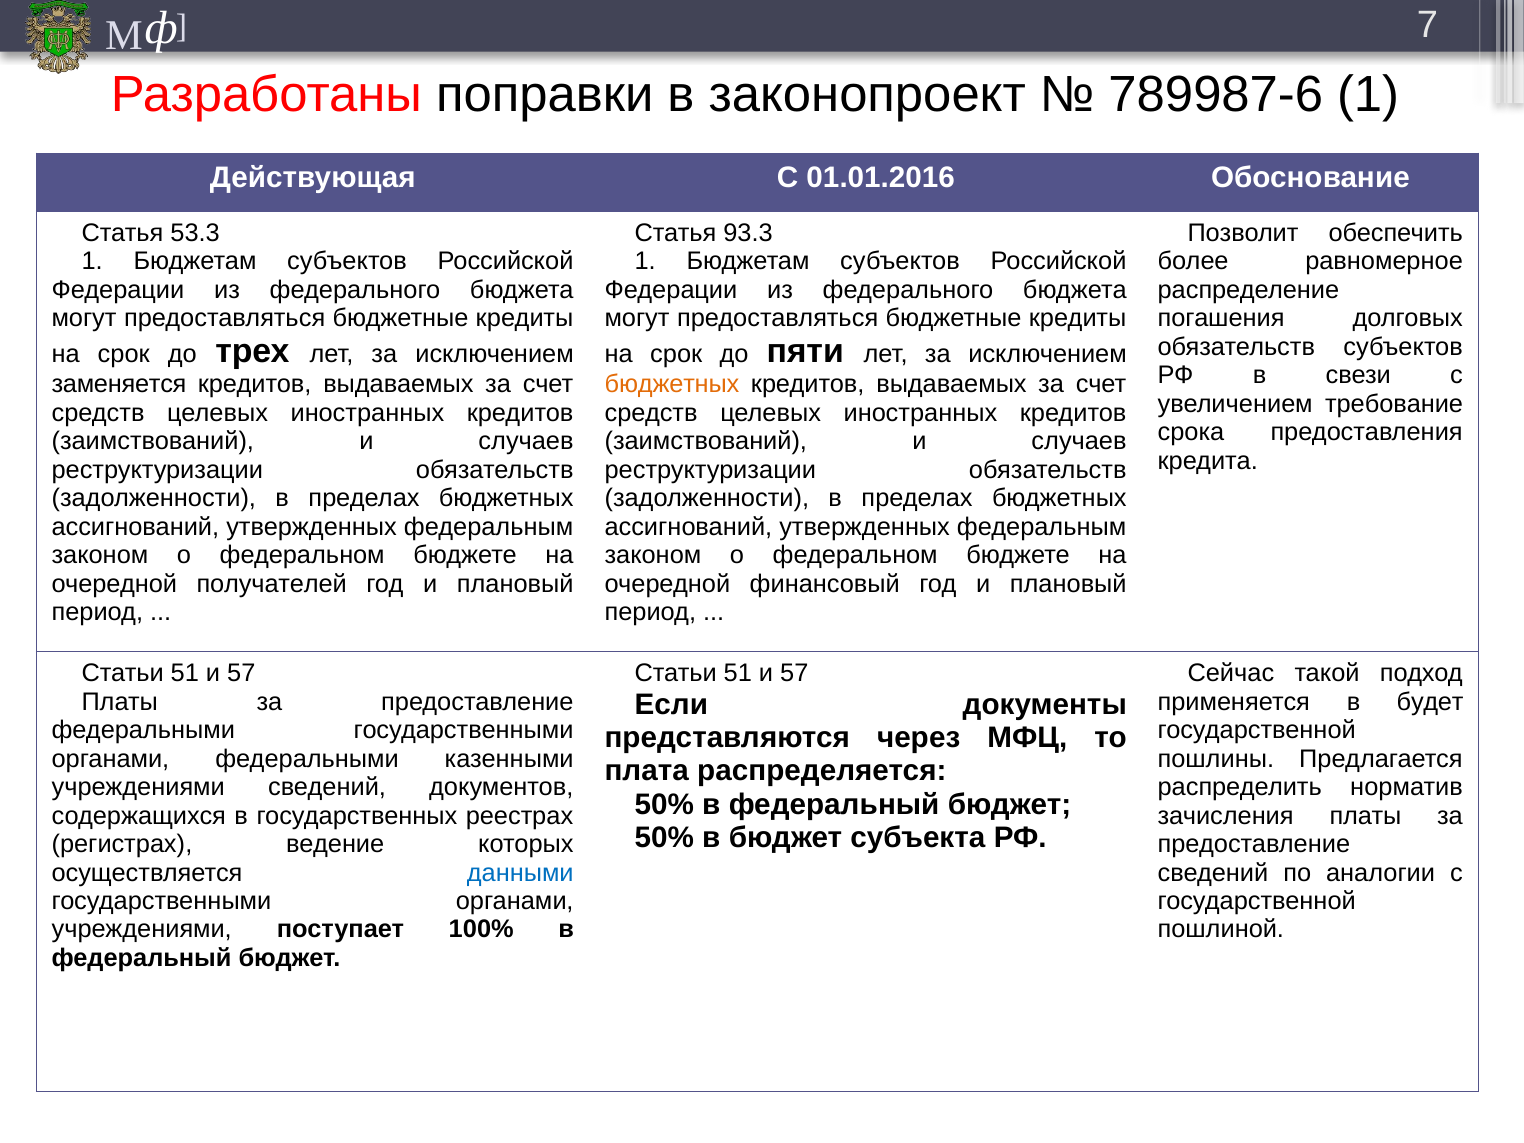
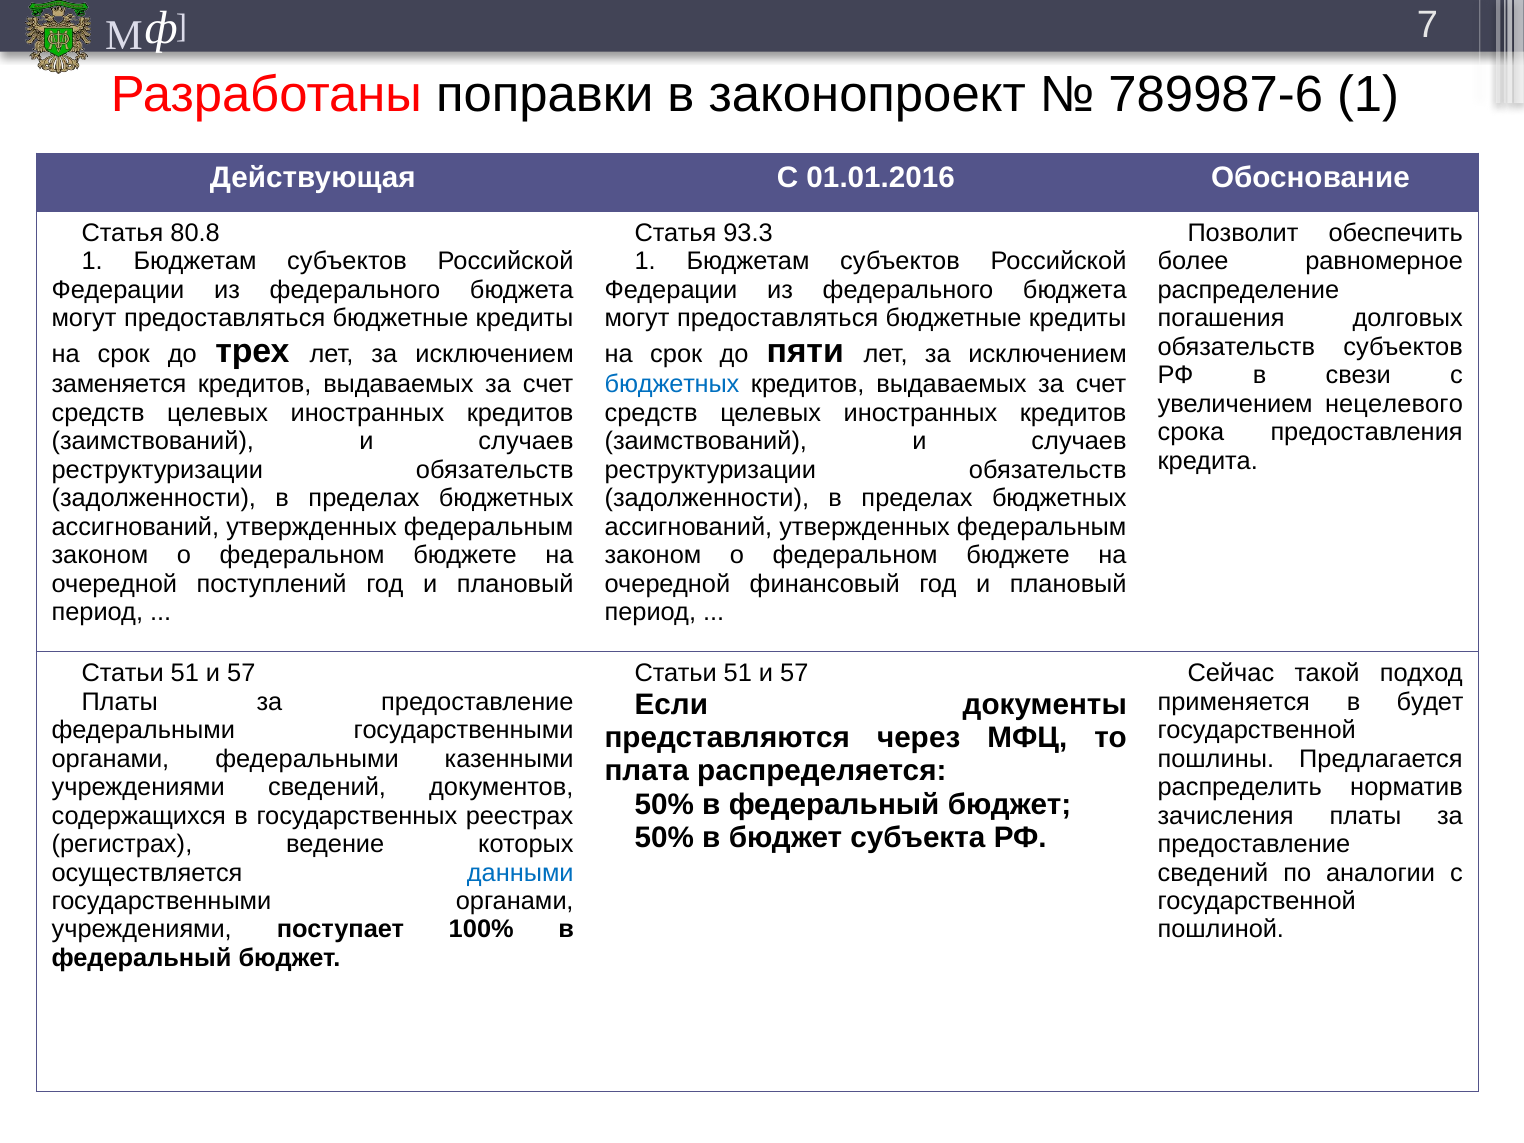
53.3: 53.3 -> 80.8
бюджетных at (672, 385) colour: orange -> blue
требование: требование -> нецелевого
получателей: получателей -> поступлений
